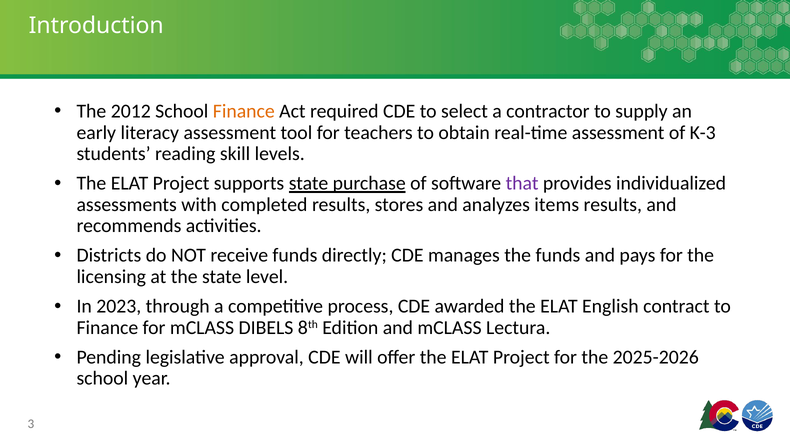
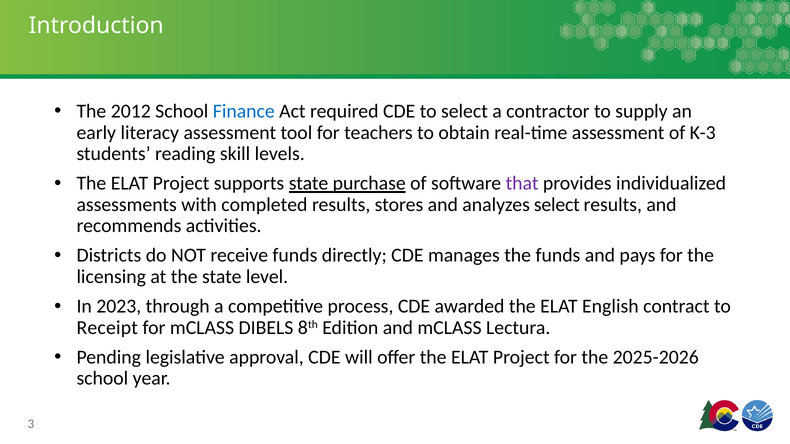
Finance at (244, 111) colour: orange -> blue
analyzes items: items -> select
Finance at (107, 328): Finance -> Receipt
